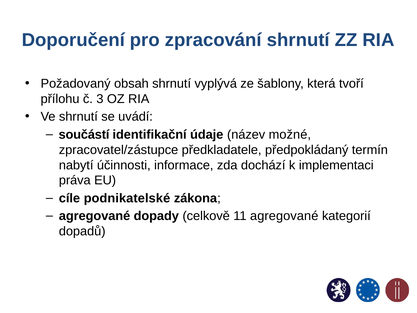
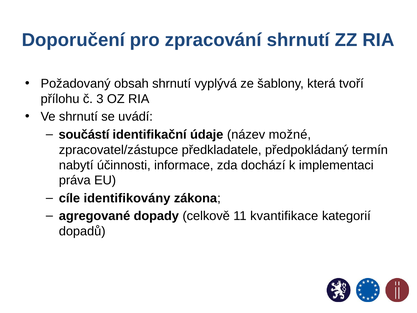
podnikatelské: podnikatelské -> identifikovány
11 agregované: agregované -> kvantifikace
